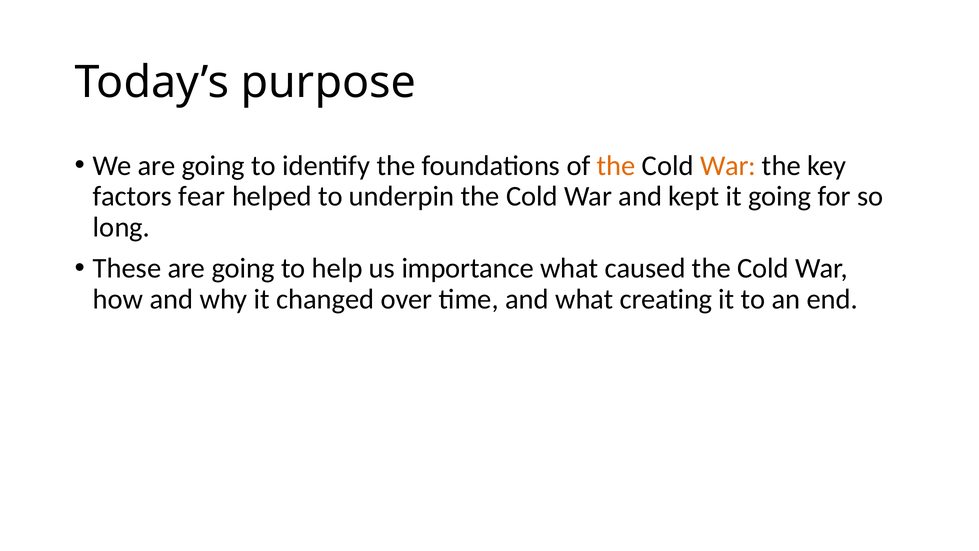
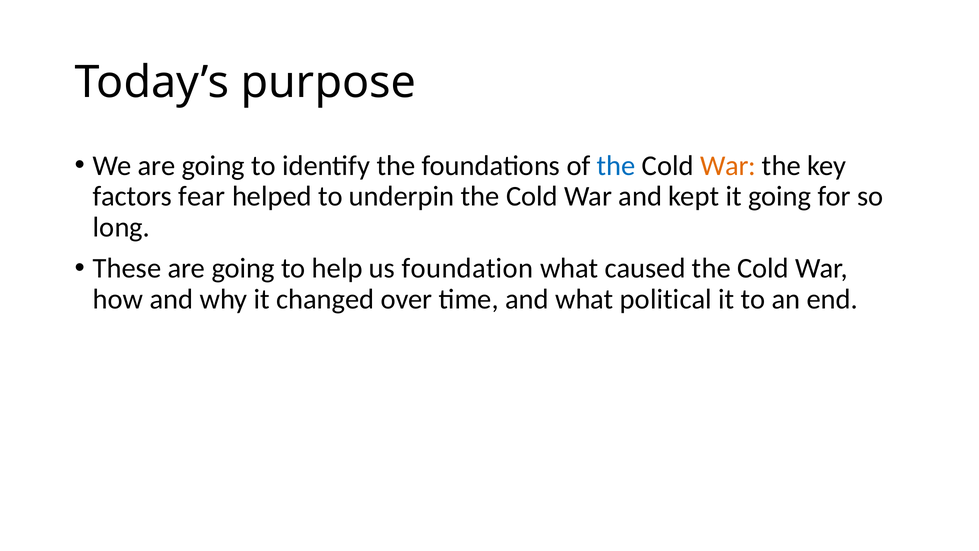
the at (616, 166) colour: orange -> blue
importance: importance -> foundation
creating: creating -> political
